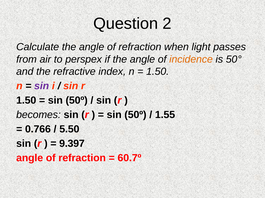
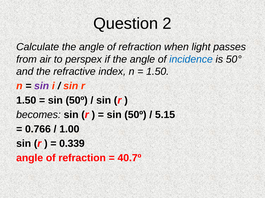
incidence colour: orange -> blue
1.55: 1.55 -> 5.15
5.50: 5.50 -> 1.00
9.397: 9.397 -> 0.339
60.7º: 60.7º -> 40.7º
